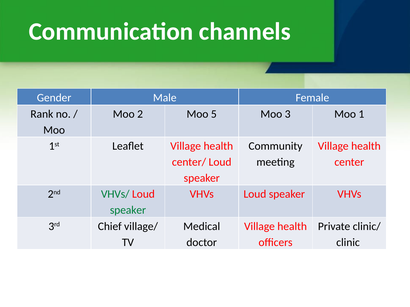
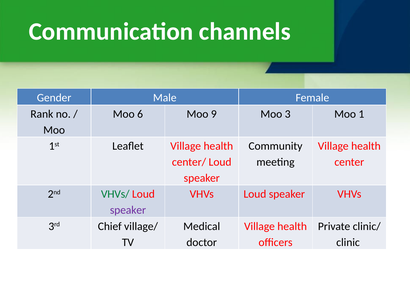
2: 2 -> 6
5: 5 -> 9
speaker at (128, 211) colour: green -> purple
